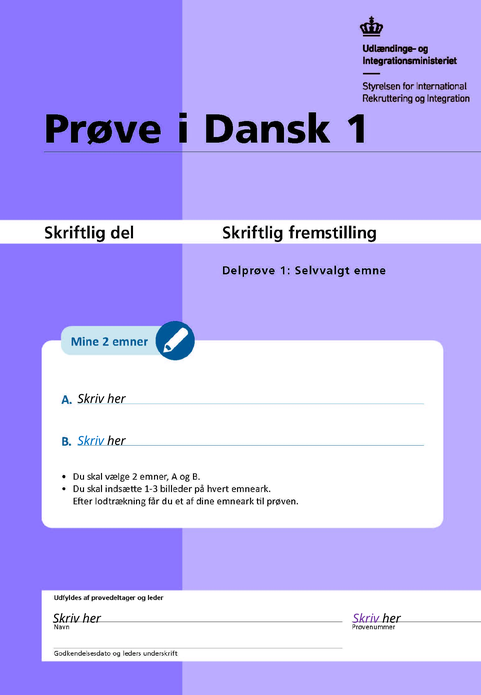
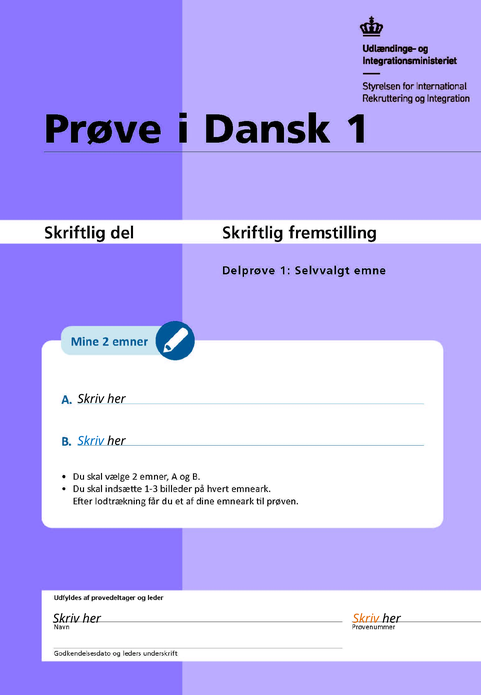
Skriv at (366, 619) colour: purple -> orange
